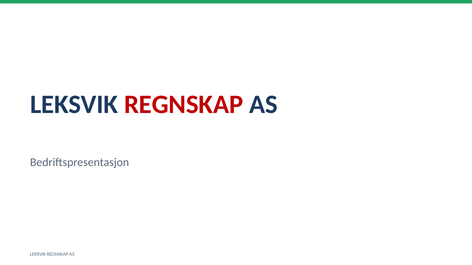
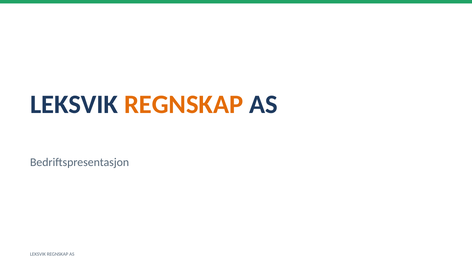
REGNSKAP at (184, 105) colour: red -> orange
